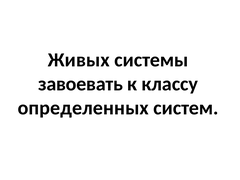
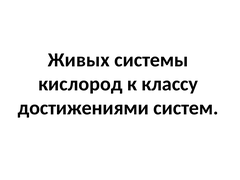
завоевать: завоевать -> кислород
определенных: определенных -> достижениями
